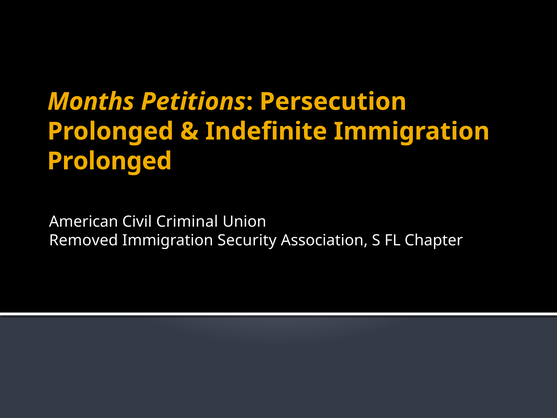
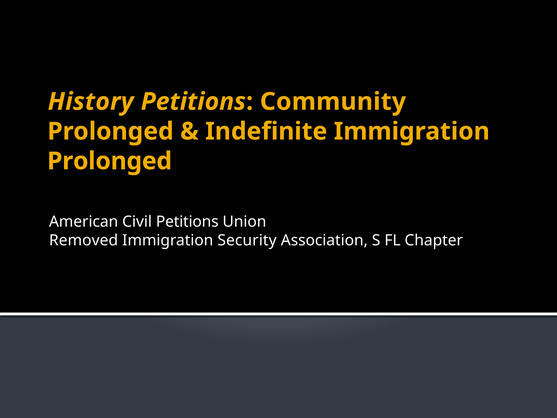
Months: Months -> History
Persecution: Persecution -> Community
Civil Criminal: Criminal -> Petitions
